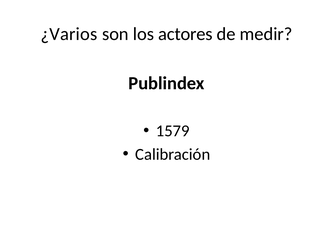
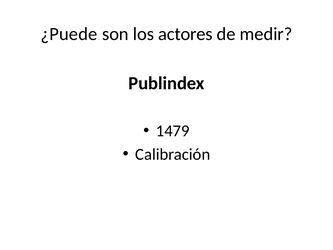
¿Varios: ¿Varios -> ¿Puede
1579: 1579 -> 1479
